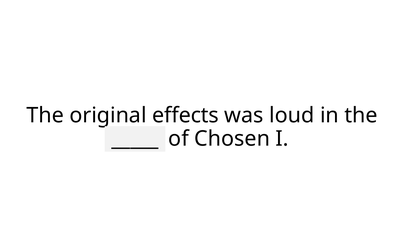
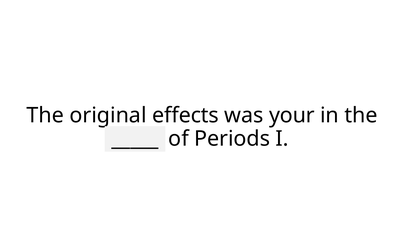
loud: loud -> your
Chosen: Chosen -> Periods
